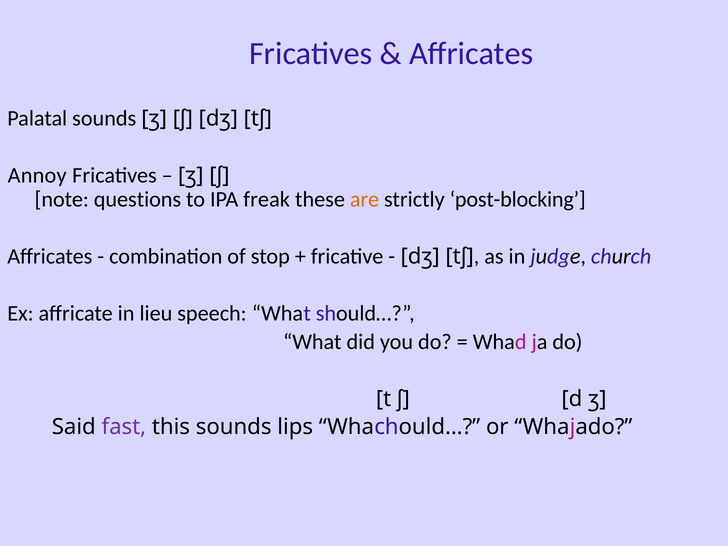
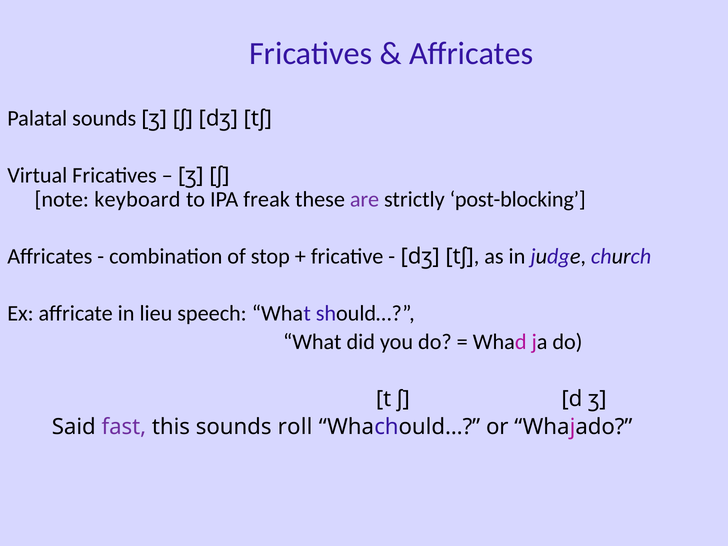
Annoy: Annoy -> Virtual
questions: questions -> keyboard
are colour: orange -> purple
lips: lips -> roll
